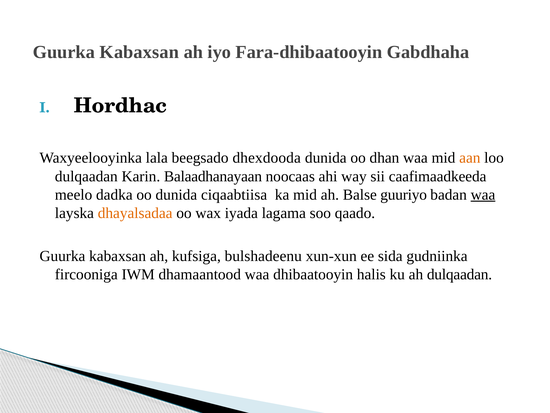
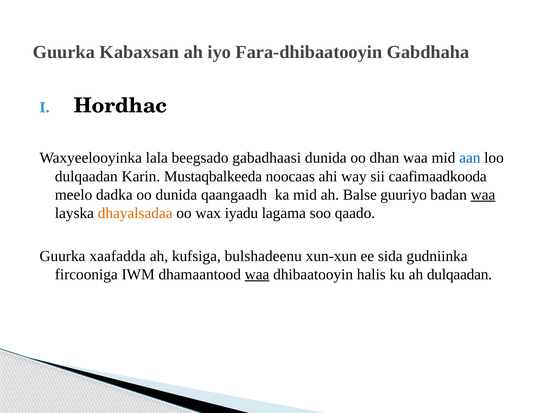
dhexdooda: dhexdooda -> gabadhaasi
aan colour: orange -> blue
Balaadhanayaan: Balaadhanayaan -> Mustaqbalkeeda
caafimaadkeeda: caafimaadkeeda -> caafimaadkooda
ciqaabtiisa: ciqaabtiisa -> qaangaadh
iyada: iyada -> iyadu
kabaxsan at (118, 256): kabaxsan -> xaafadda
waa at (257, 274) underline: none -> present
